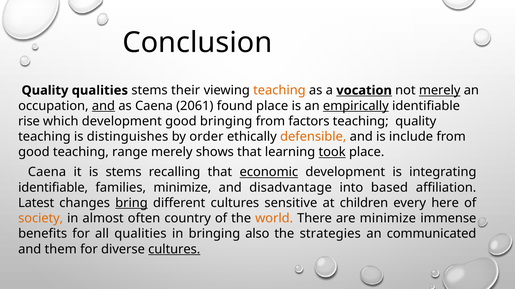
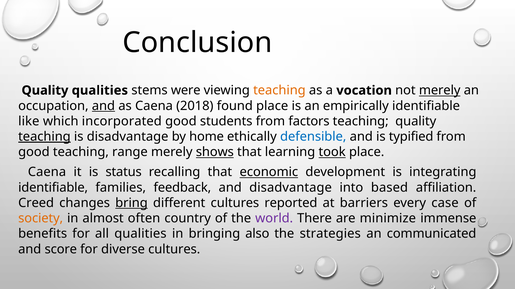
their: their -> were
vocation underline: present -> none
2061: 2061 -> 2018
empirically underline: present -> none
rise: rise -> like
which development: development -> incorporated
good bringing: bringing -> students
teaching at (44, 137) underline: none -> present
is distinguishes: distinguishes -> disadvantage
order: order -> home
defensible colour: orange -> blue
include: include -> typified
shows underline: none -> present
is stems: stems -> status
families minimize: minimize -> feedback
Latest: Latest -> Creed
sensitive: sensitive -> reported
children: children -> barriers
here: here -> case
world colour: orange -> purple
them: them -> score
cultures at (174, 250) underline: present -> none
